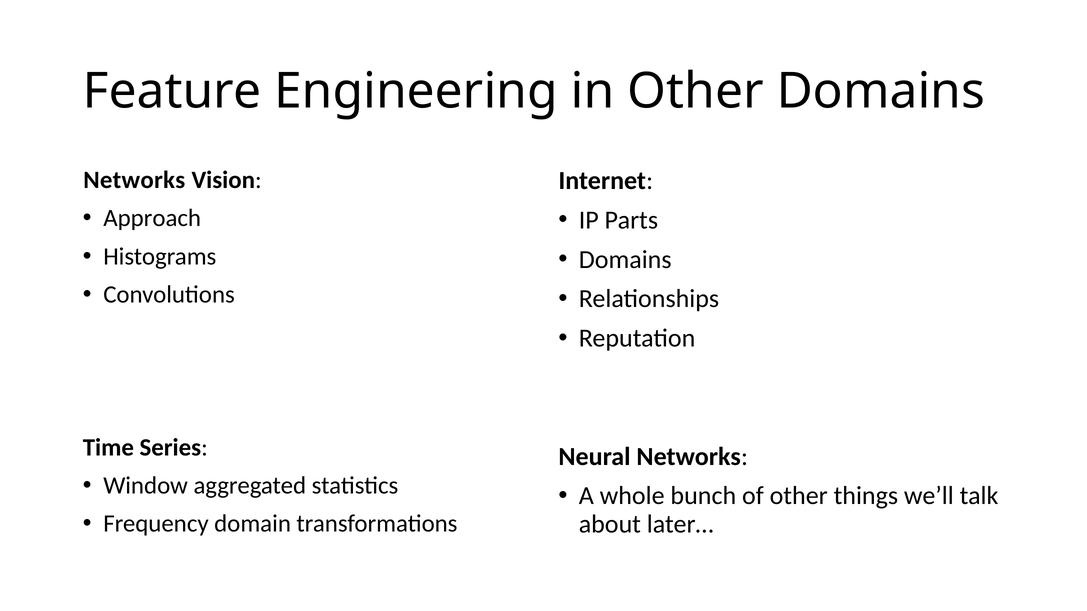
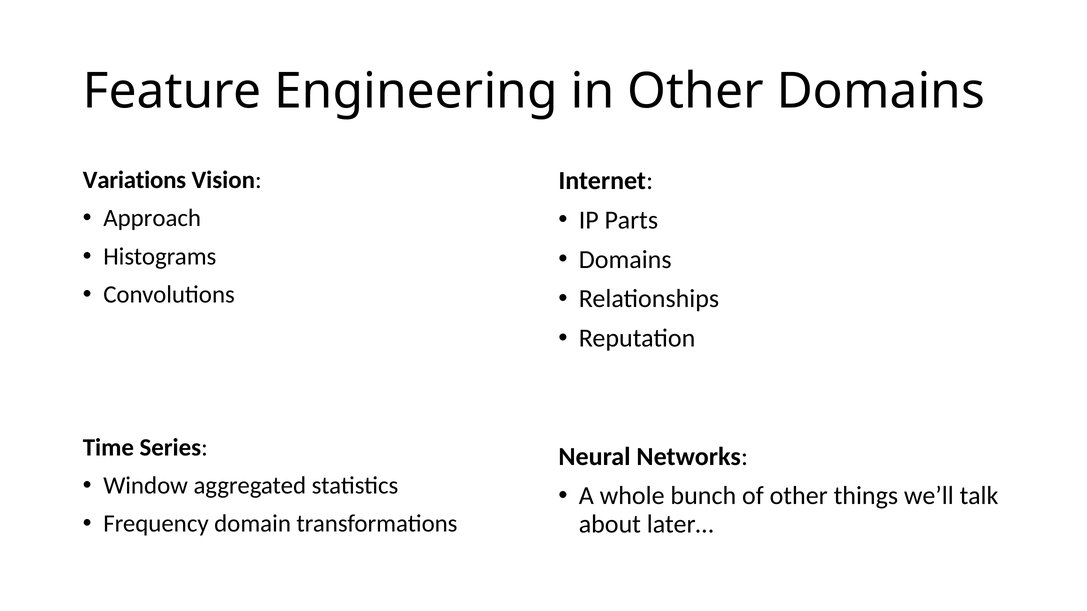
Networks at (134, 180): Networks -> Variations
